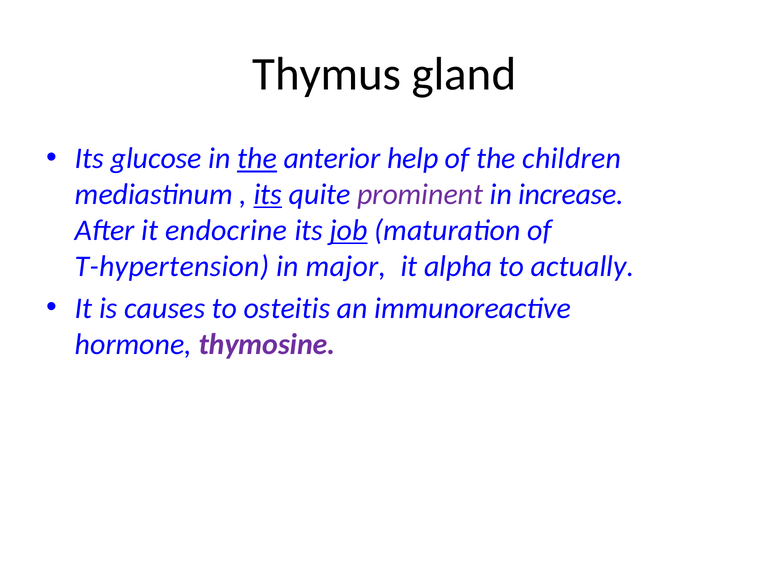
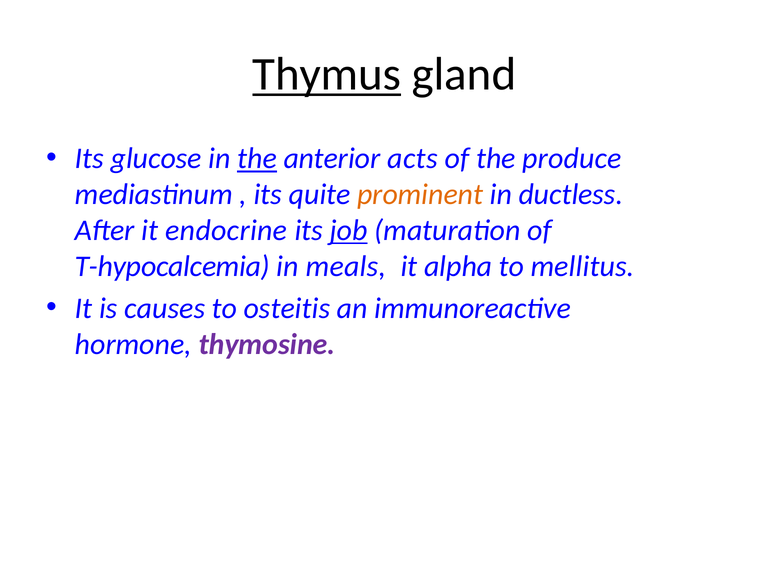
Thymus underline: none -> present
help: help -> acts
children: children -> produce
its at (268, 194) underline: present -> none
prominent colour: purple -> orange
increase: increase -> ductless
T-hypertension: T-hypertension -> T-hypocalcemia
major: major -> meals
actually: actually -> mellitus
